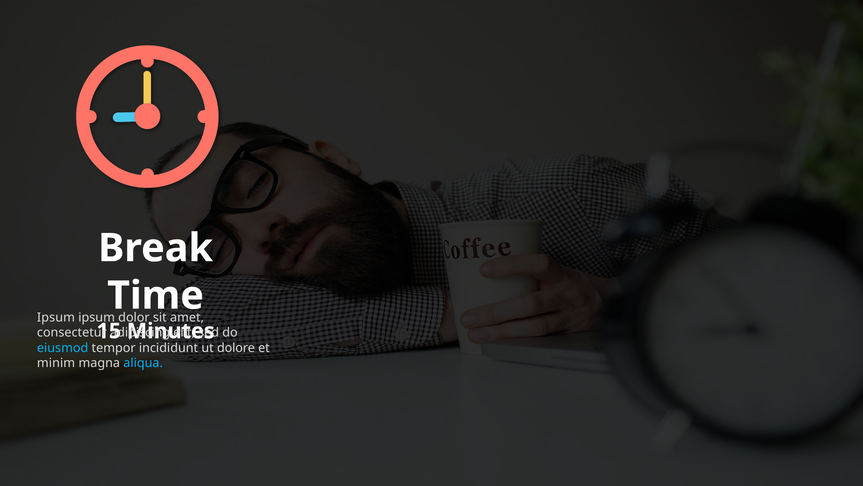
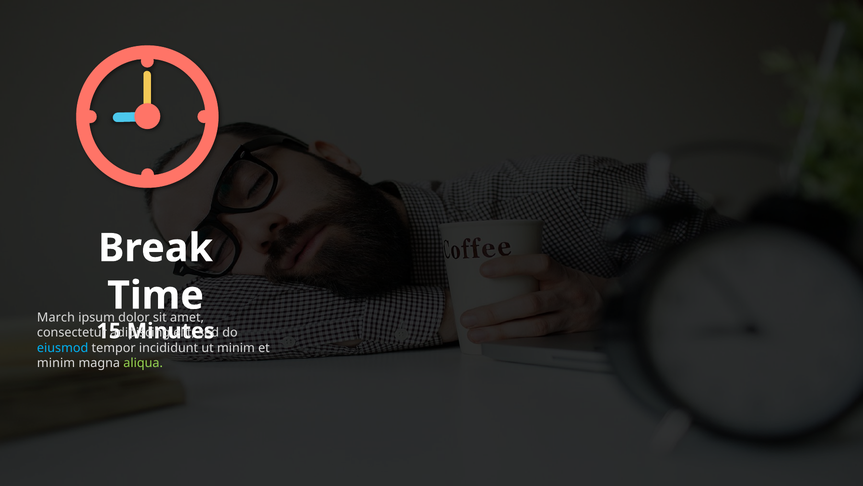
Ipsum at (56, 317): Ipsum -> March
dolore at (236, 348): dolore -> minim
aliqua colour: light blue -> light green
